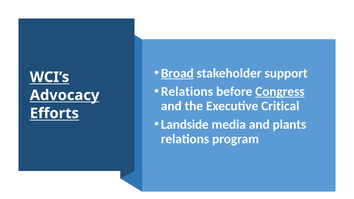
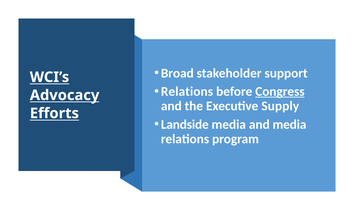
Broad underline: present -> none
Critical: Critical -> Supply
and plants: plants -> media
